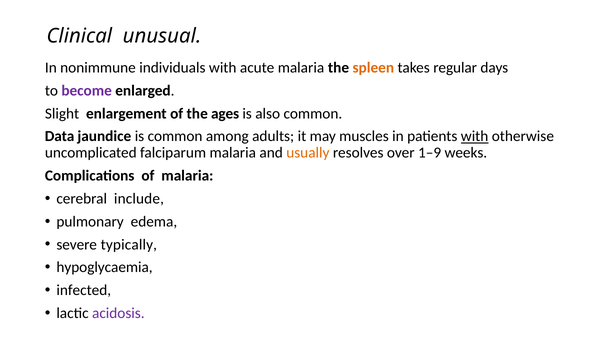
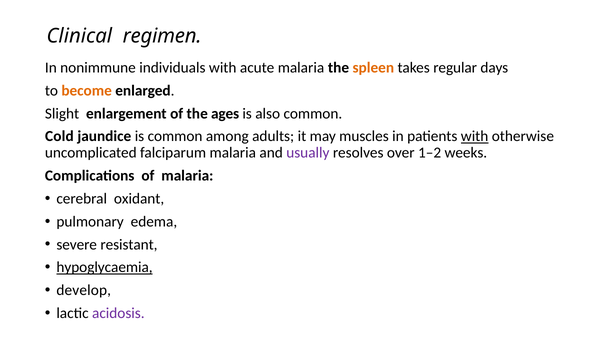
unusual: unusual -> regimen
become colour: purple -> orange
Data: Data -> Cold
usually colour: orange -> purple
1–9: 1–9 -> 1–2
include: include -> oxidant
typically: typically -> resistant
hypoglycaemia underline: none -> present
infected: infected -> develop
